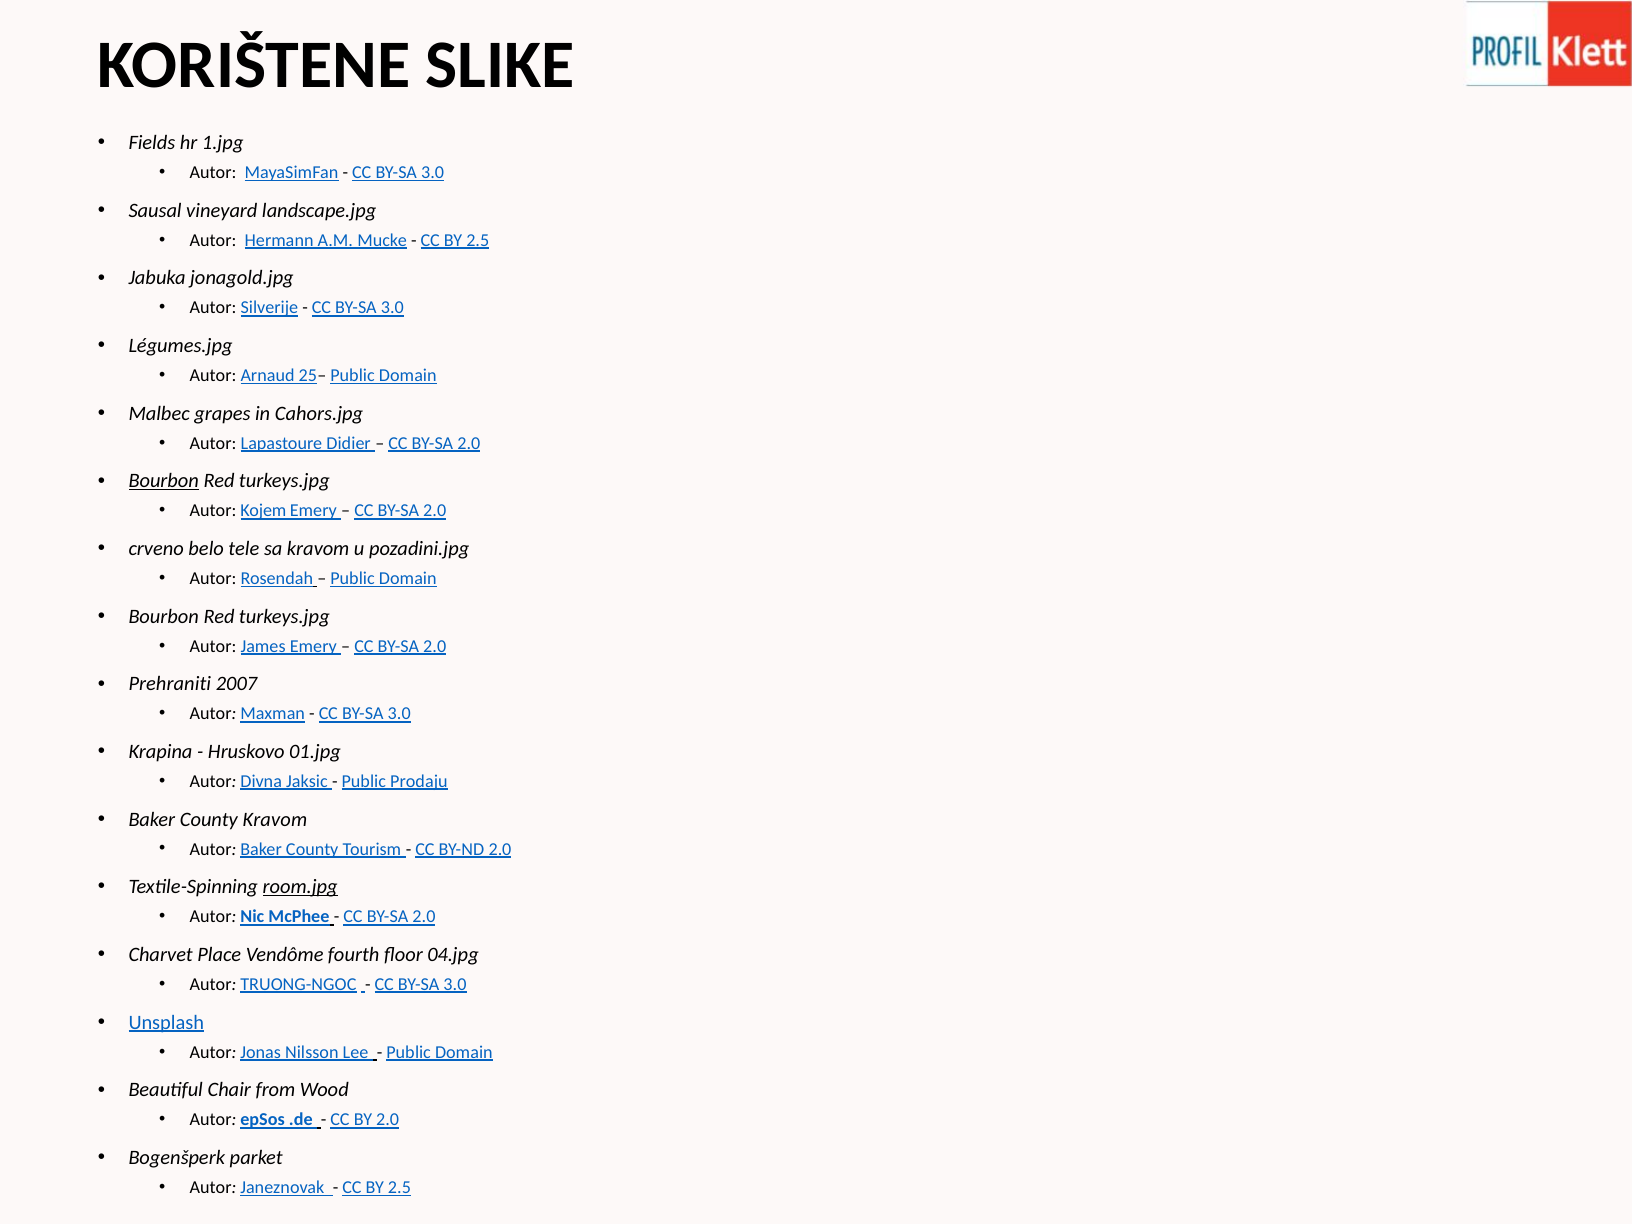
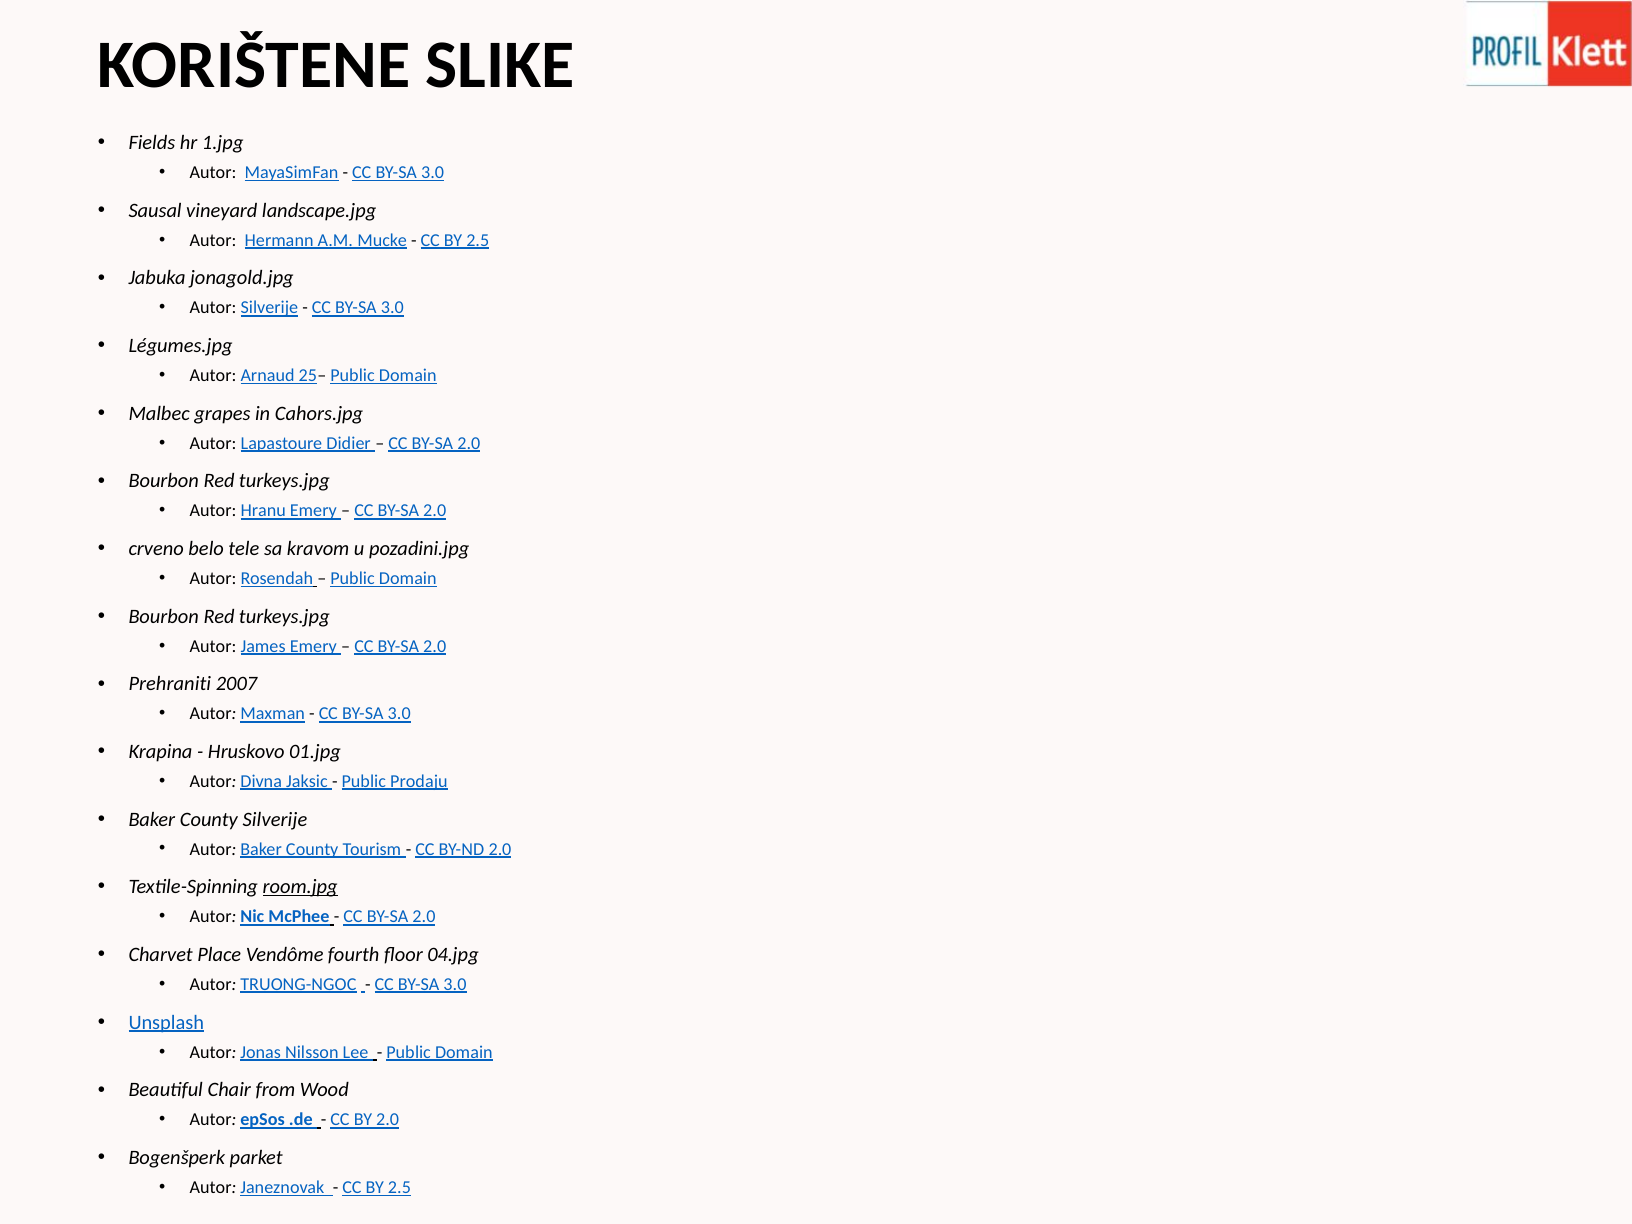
Bourbon at (164, 481) underline: present -> none
Kojem: Kojem -> Hranu
County Kravom: Kravom -> Silverije
